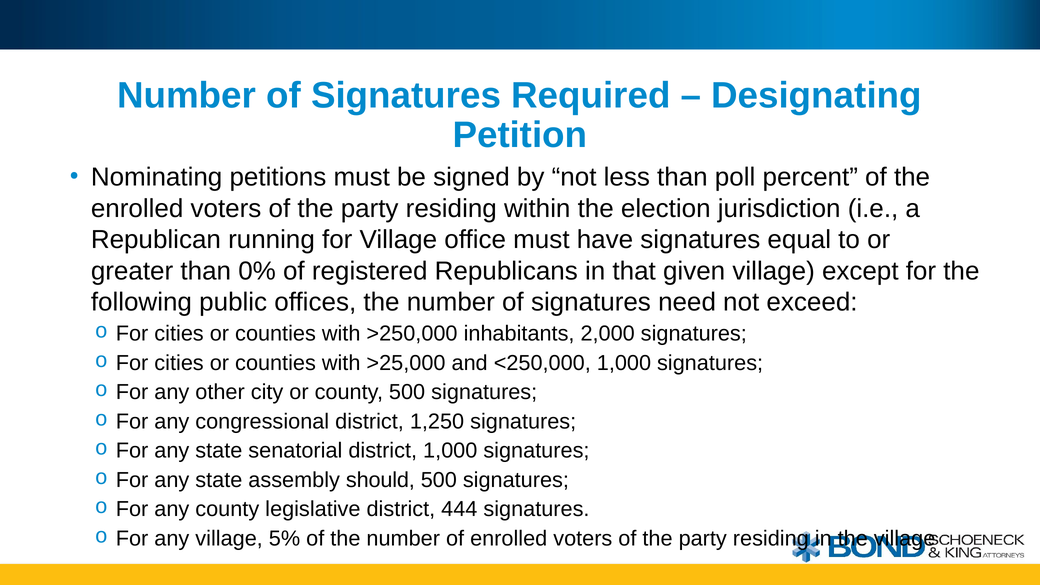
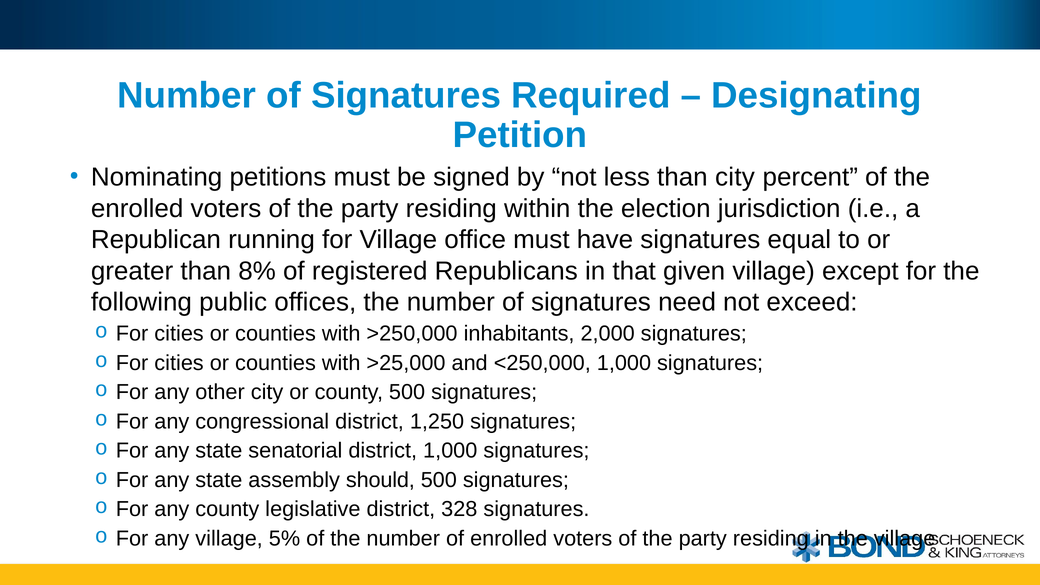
than poll: poll -> city
0%: 0% -> 8%
444: 444 -> 328
